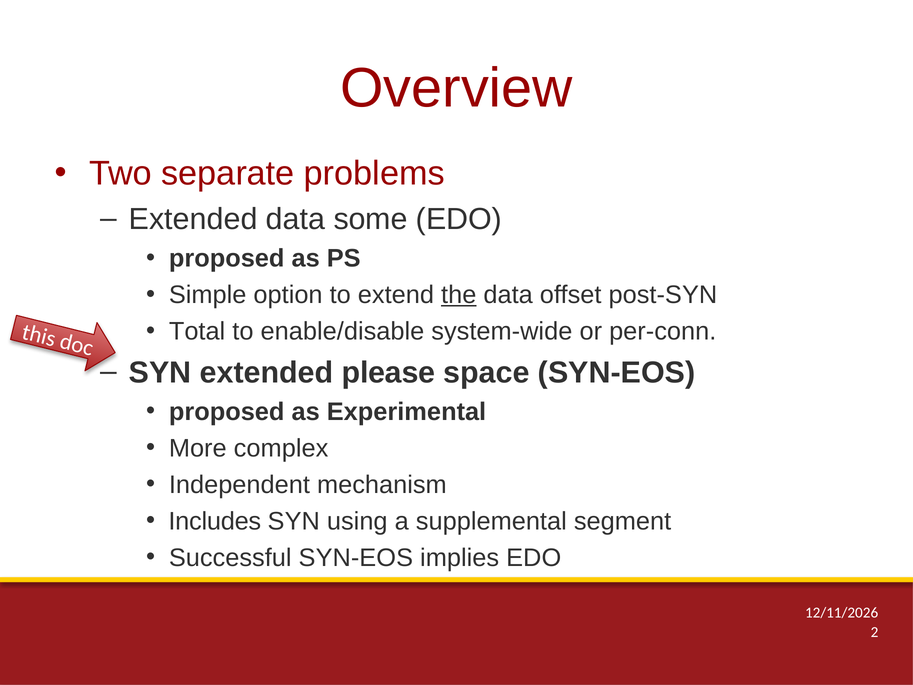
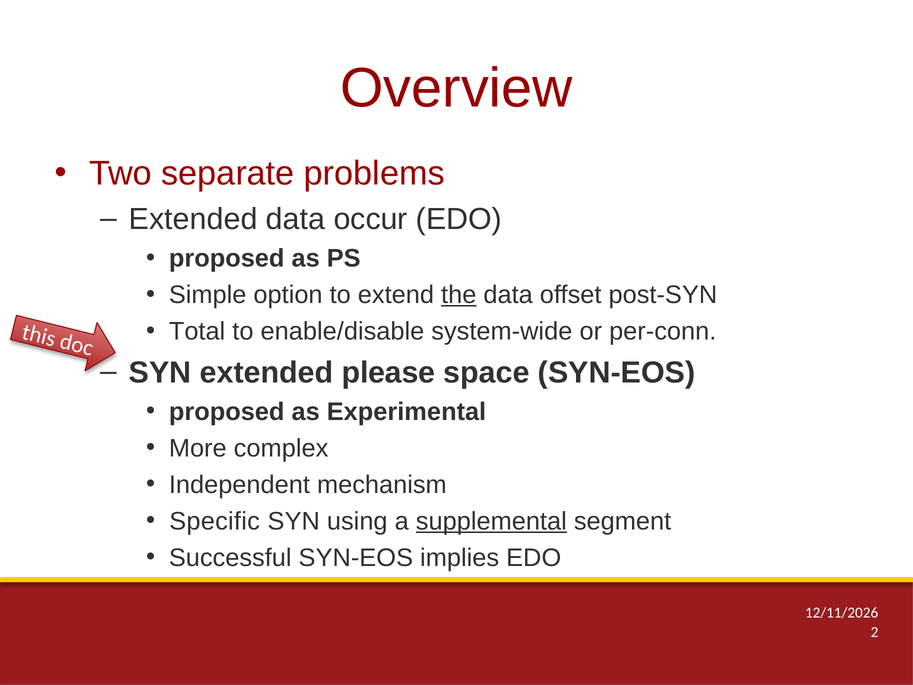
some: some -> occur
Includes: Includes -> Specific
supplemental underline: none -> present
